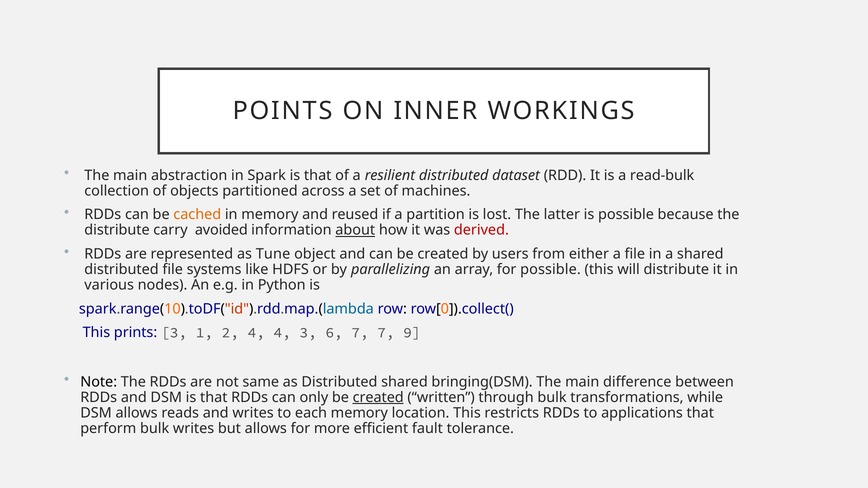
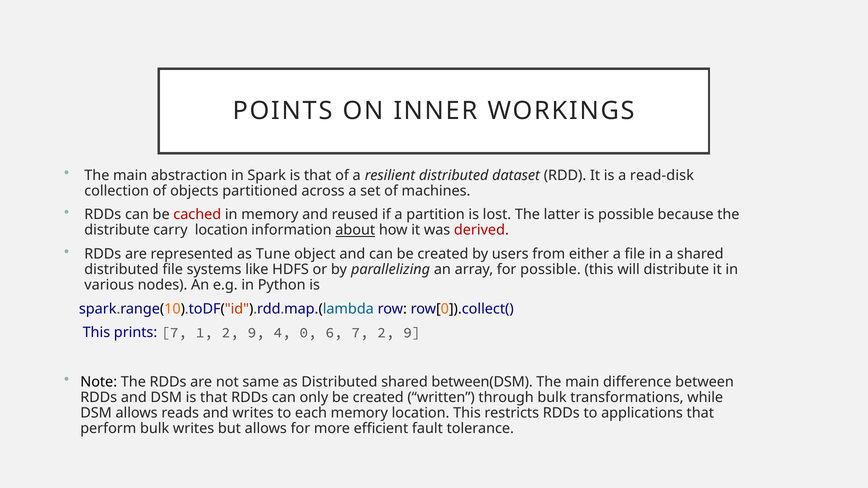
read-bulk: read-bulk -> read-disk
cached colour: orange -> red
carry avoided: avoided -> location
prints 3: 3 -> 7
1 2 4: 4 -> 9
4 3: 3 -> 0
7 7: 7 -> 2
bringing(DSM: bringing(DSM -> between(DSM
created at (378, 398) underline: present -> none
